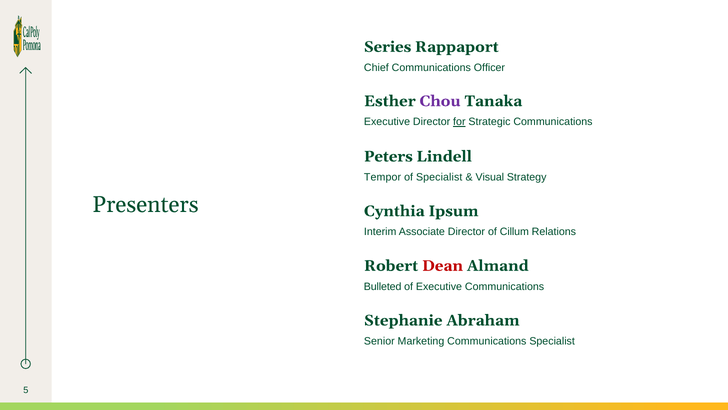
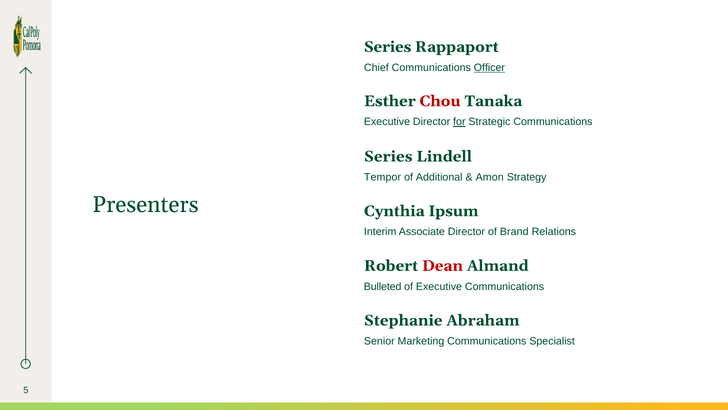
Officer underline: none -> present
Chou colour: purple -> red
Peters at (388, 156): Peters -> Series
of Specialist: Specialist -> Additional
Visual: Visual -> Amon
Cillum: Cillum -> Brand
